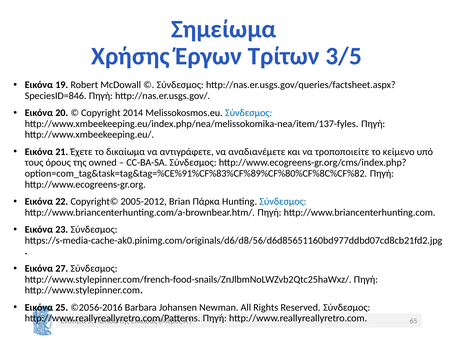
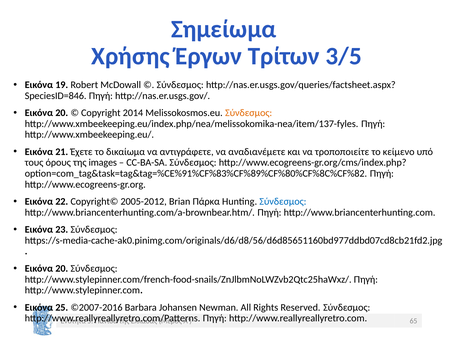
Σύνδεσμος at (249, 113) colour: blue -> orange
owned: owned -> images
27 at (62, 268): 27 -> 20
©2056-2016: ©2056-2016 -> ©2007-2016
